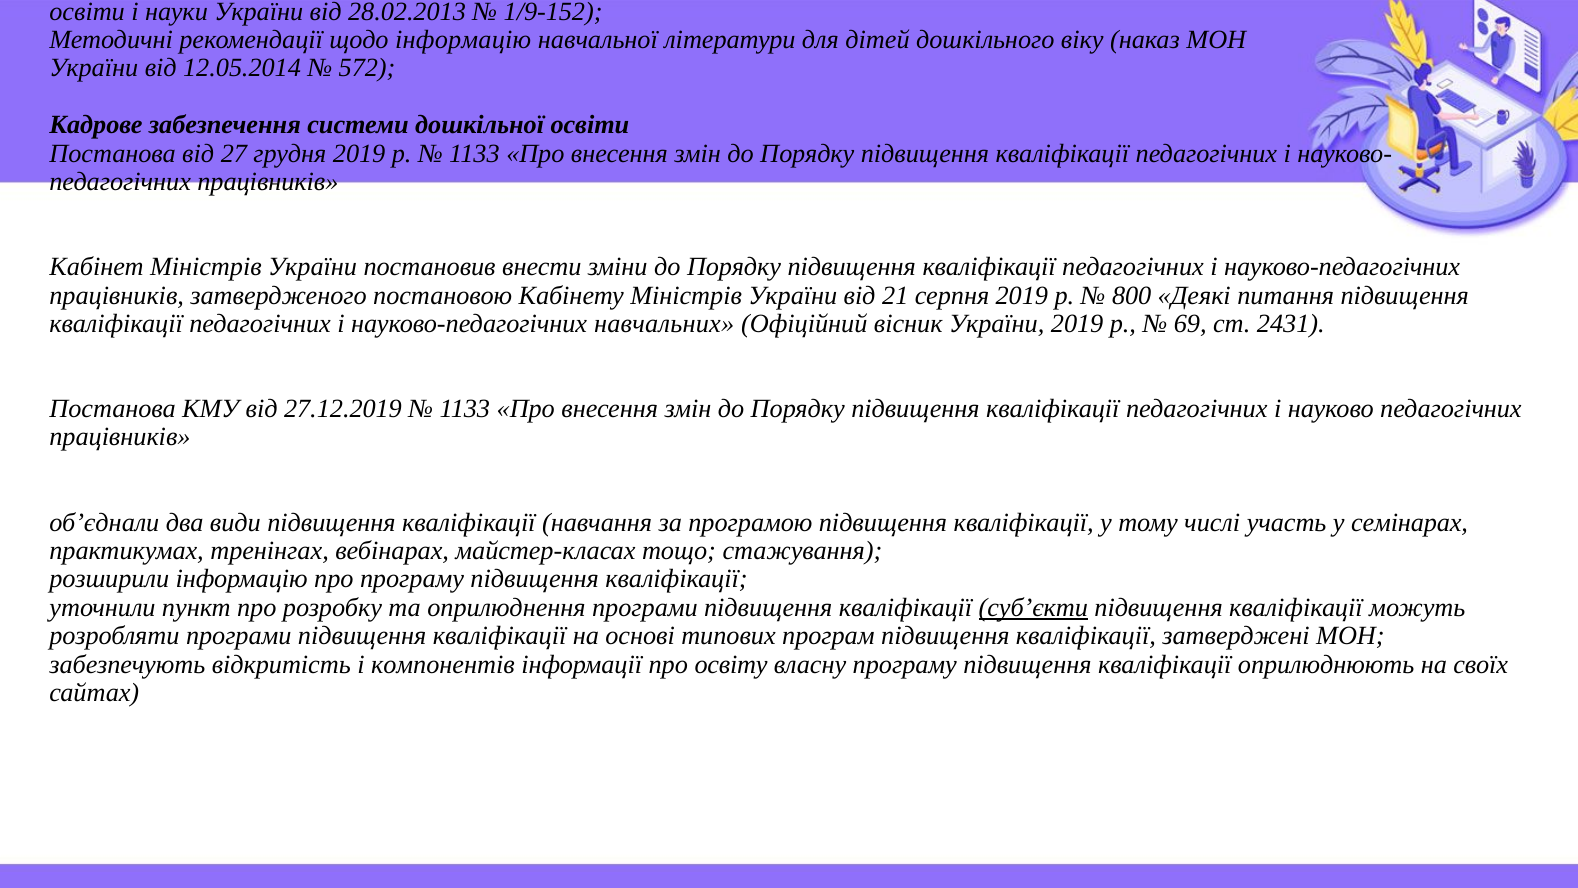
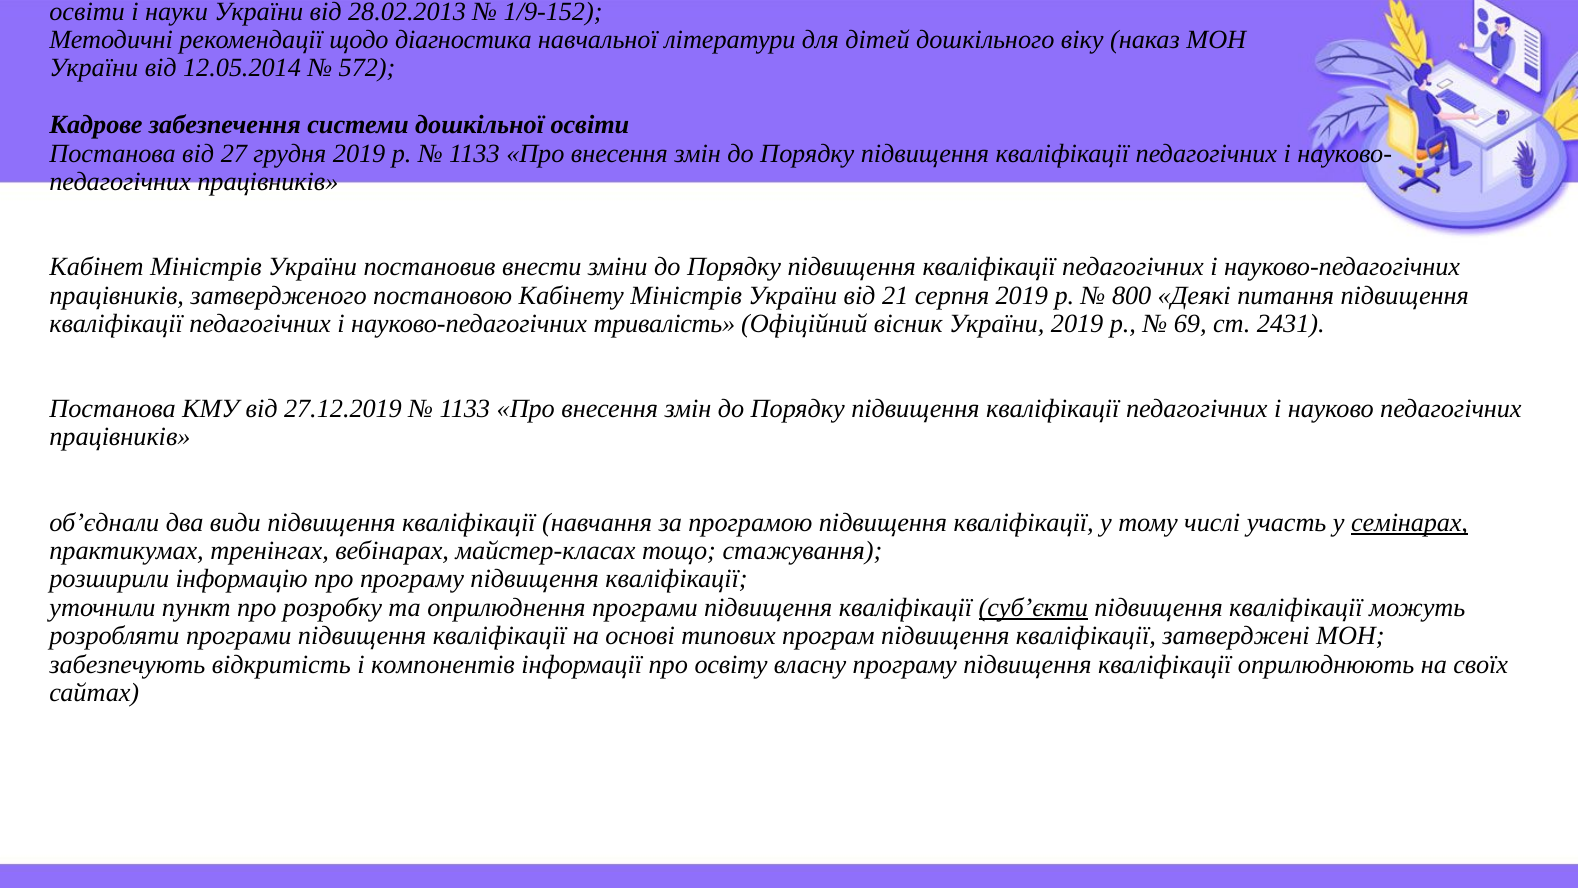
щодо інформацію: інформацію -> діагностика
навчальних: навчальних -> тривалість
семінарах underline: none -> present
